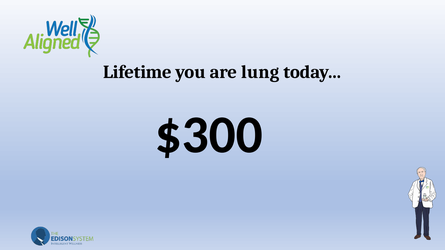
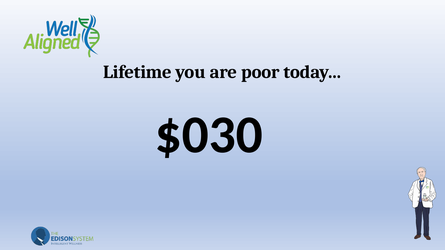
lung: lung -> poor
$300: $300 -> $030
